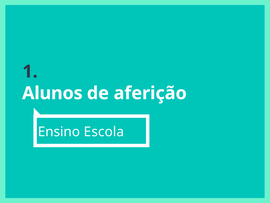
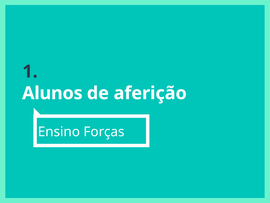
Escola: Escola -> Forças
